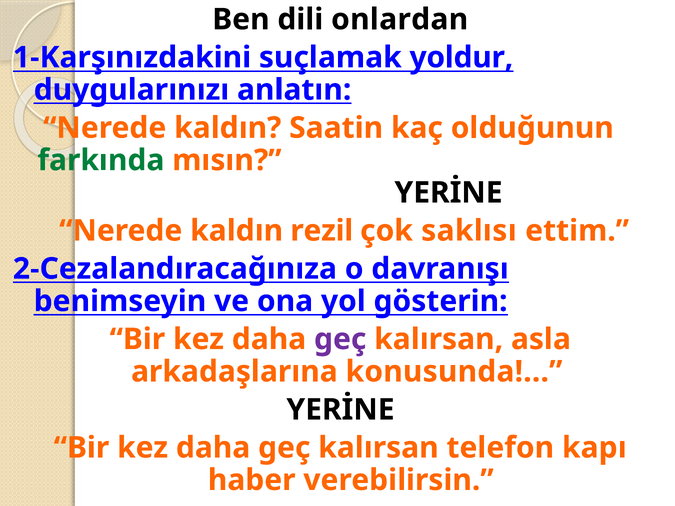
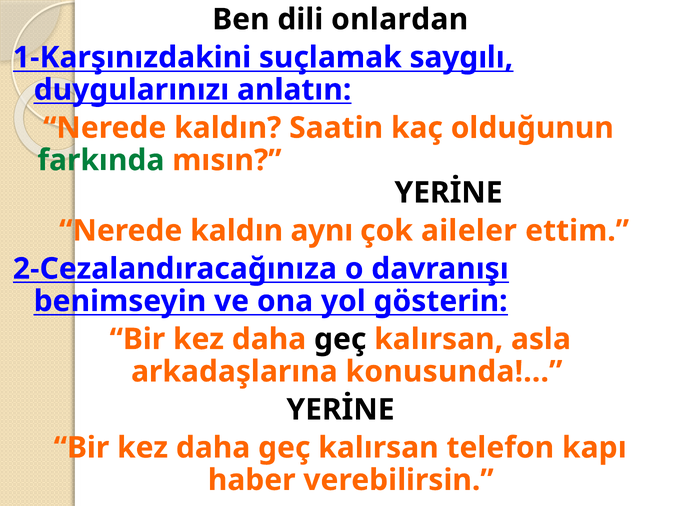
yoldur: yoldur -> saygılı
rezil: rezil -> aynı
saklısı: saklısı -> aileler
geç at (340, 339) colour: purple -> black
